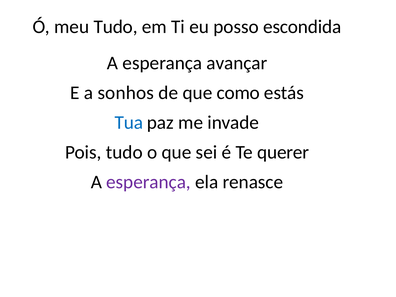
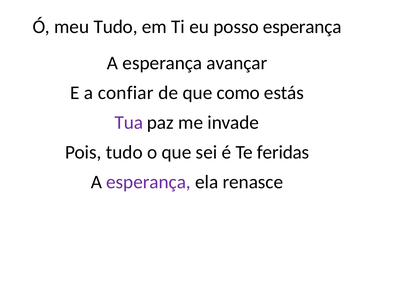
posso escondida: escondida -> esperança
sonhos: sonhos -> confiar
Tua colour: blue -> purple
querer: querer -> feridas
